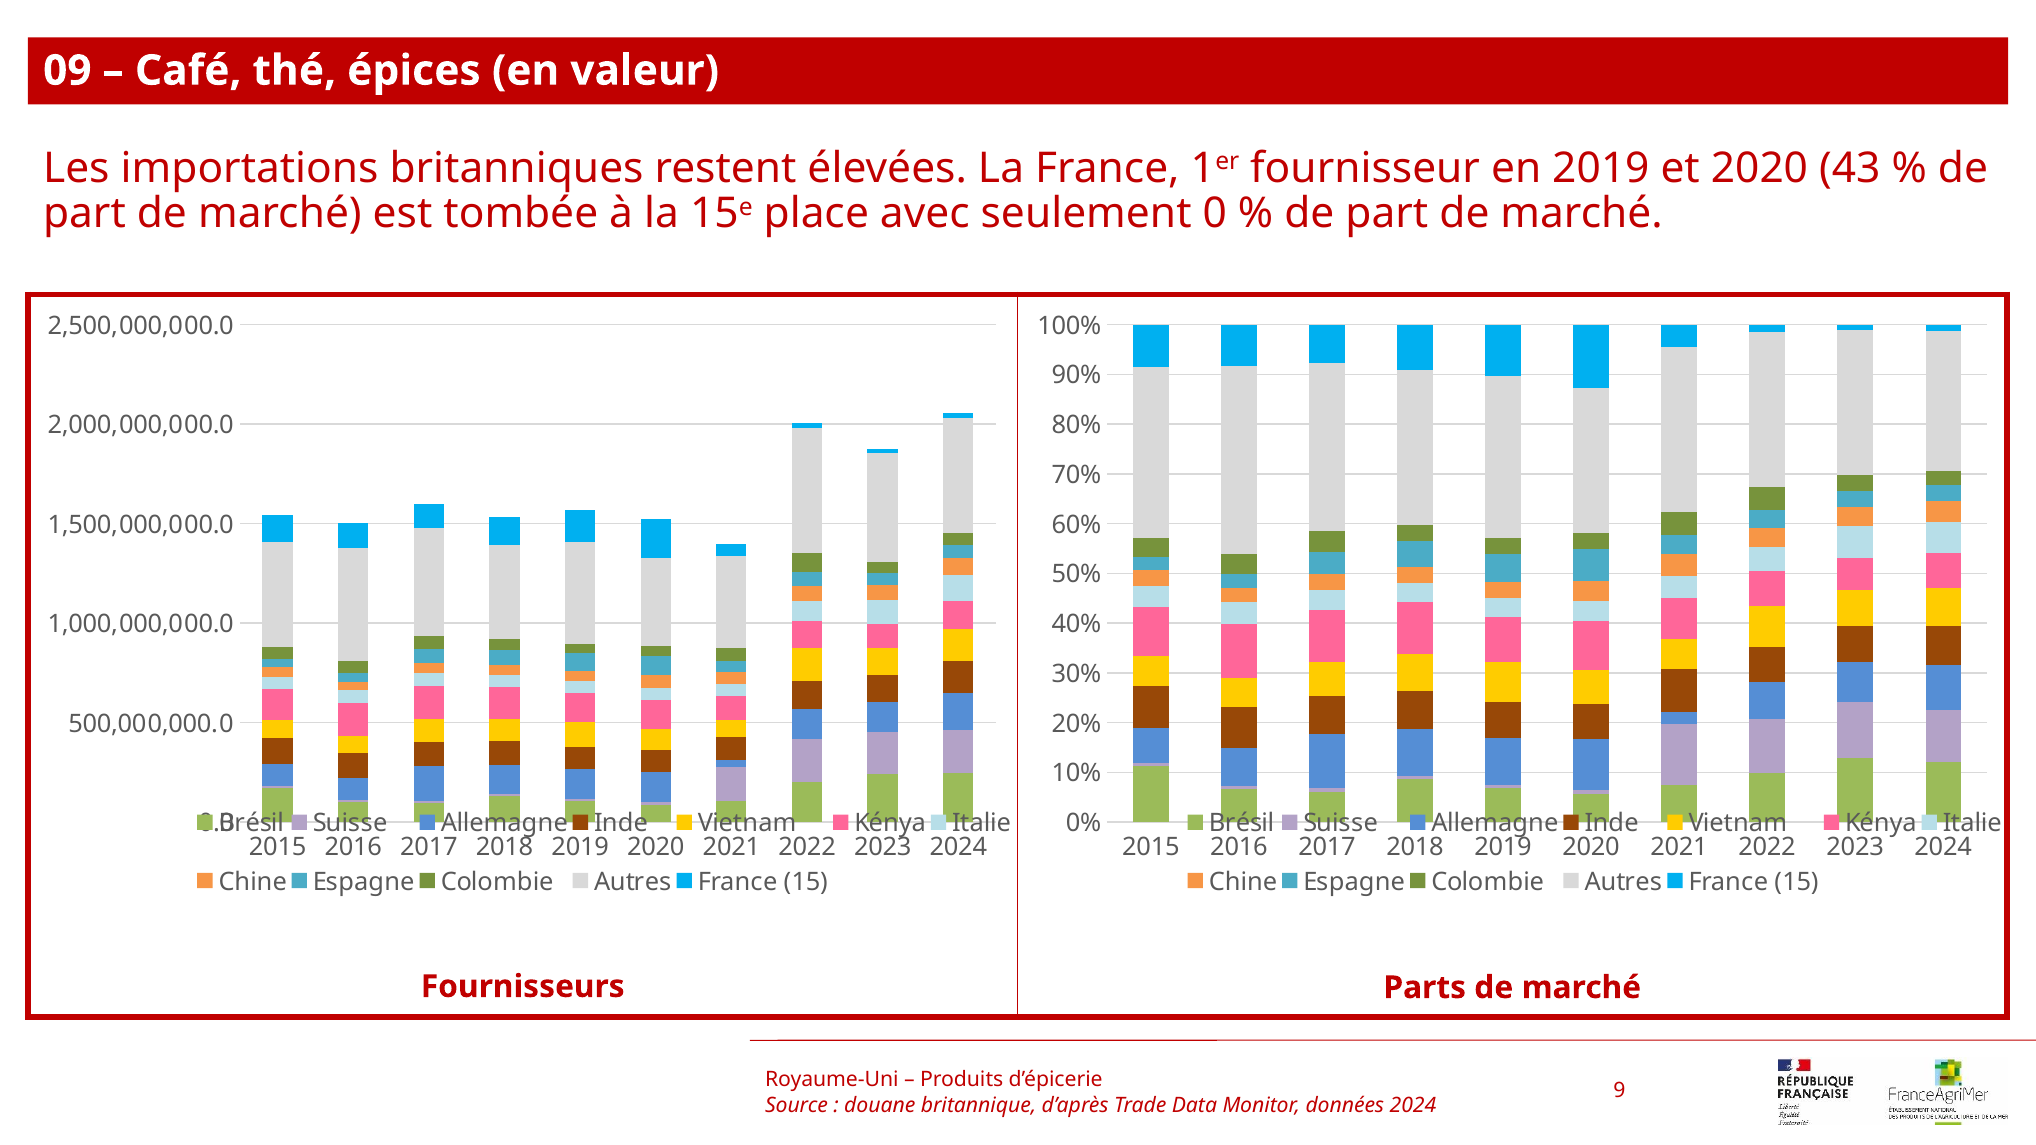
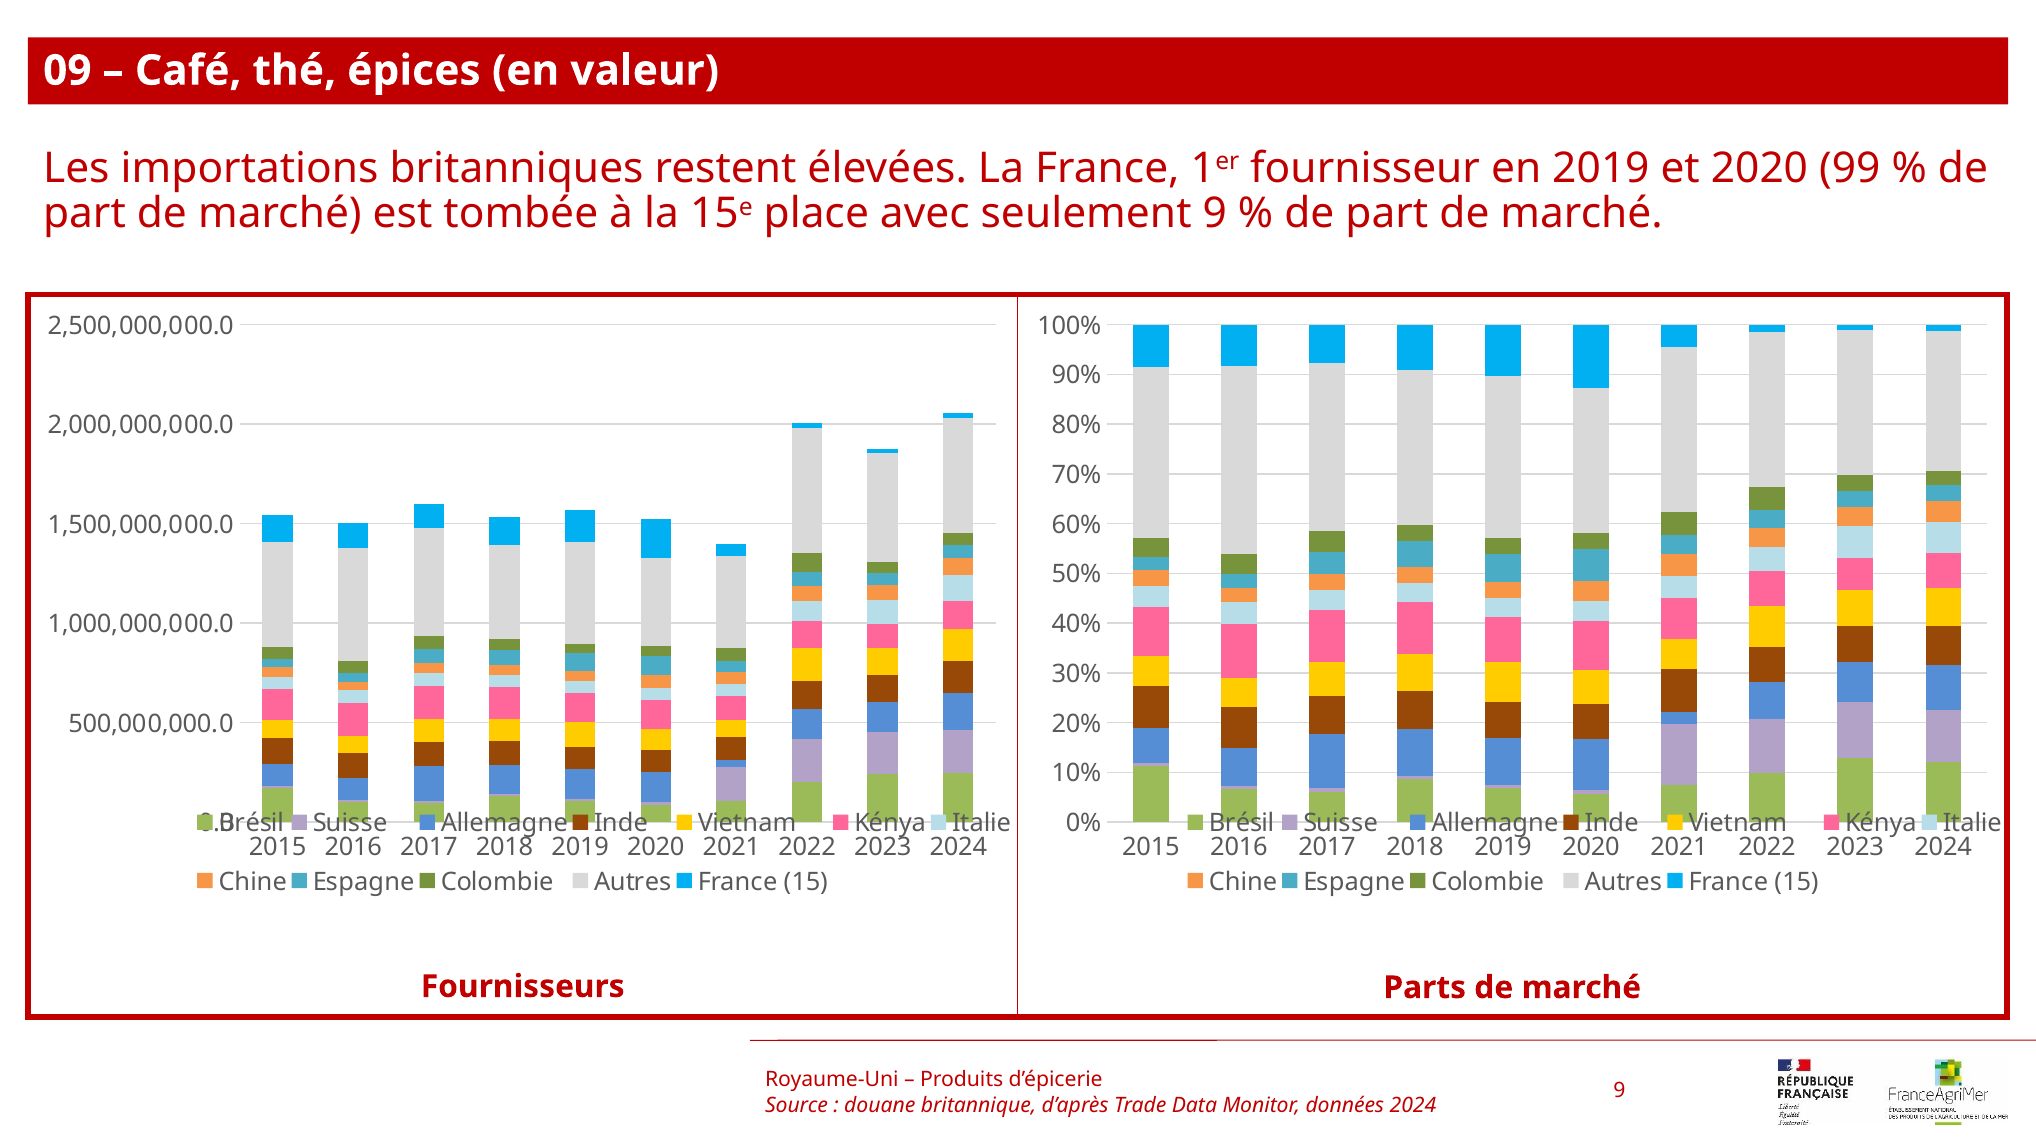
43: 43 -> 99
seulement 0: 0 -> 9
